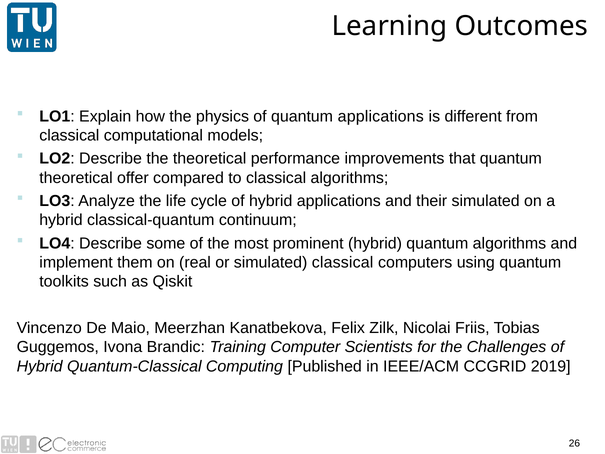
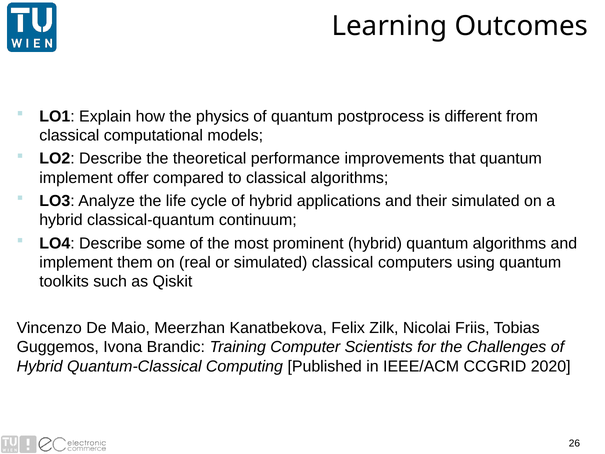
quantum applications: applications -> postprocess
theoretical at (76, 178): theoretical -> implement
2019: 2019 -> 2020
